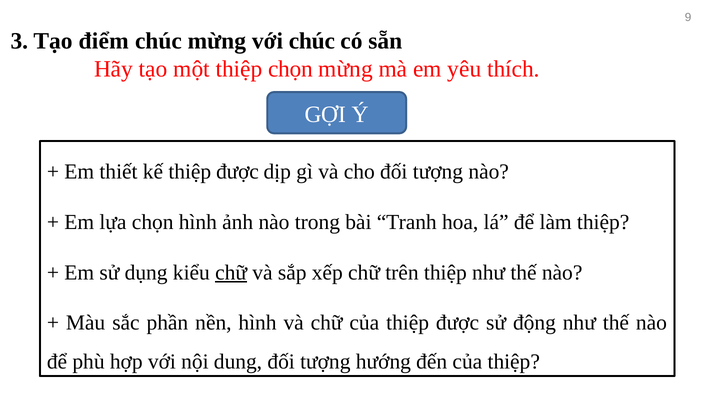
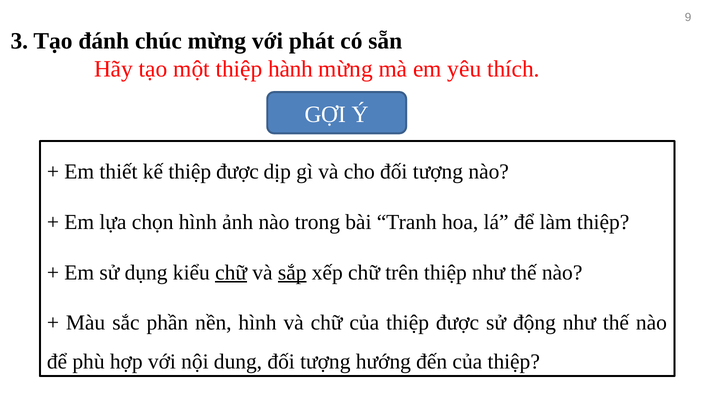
điểm: điểm -> đánh
với chúc: chúc -> phát
thiệp chọn: chọn -> hành
sắp underline: none -> present
